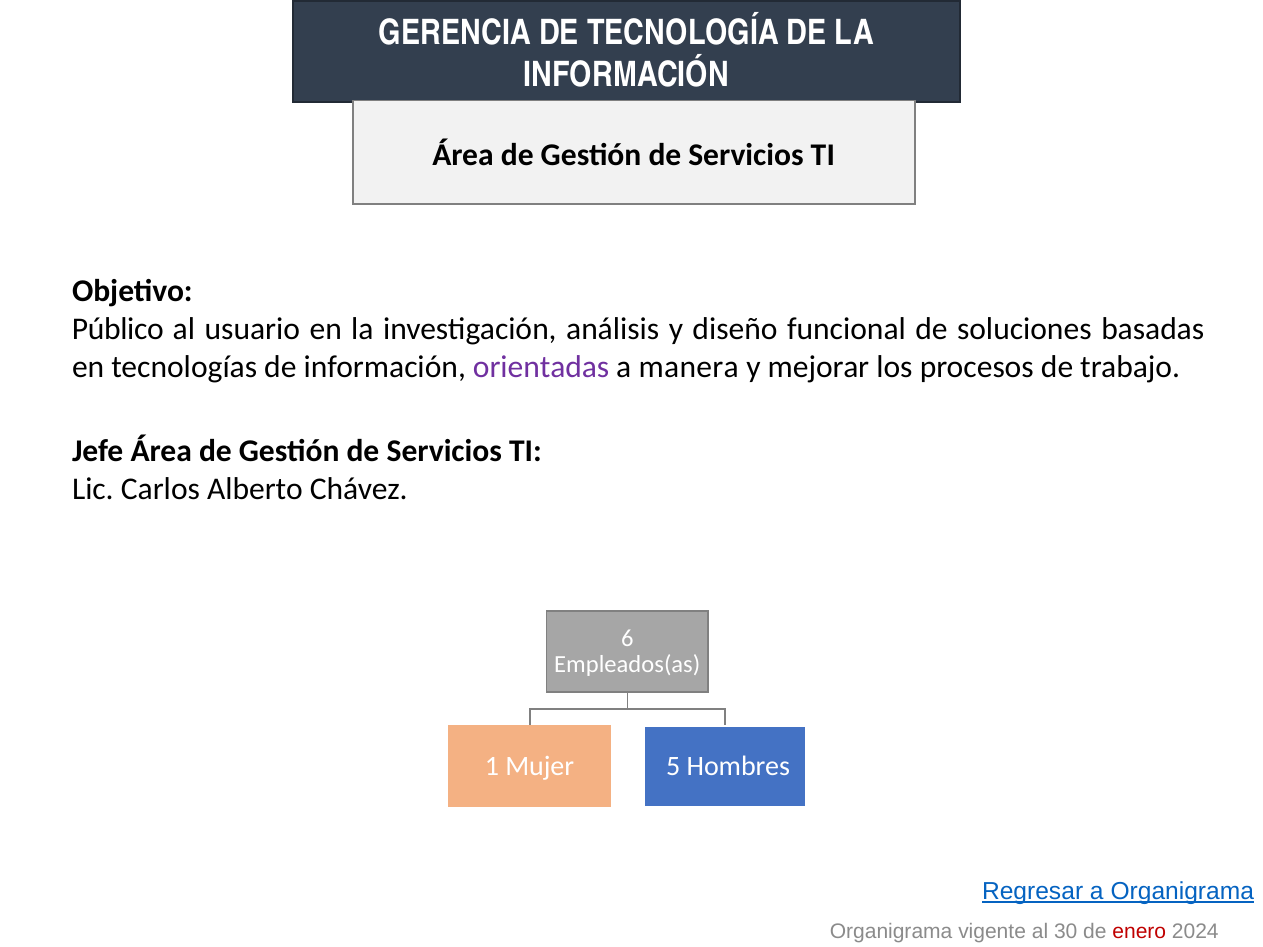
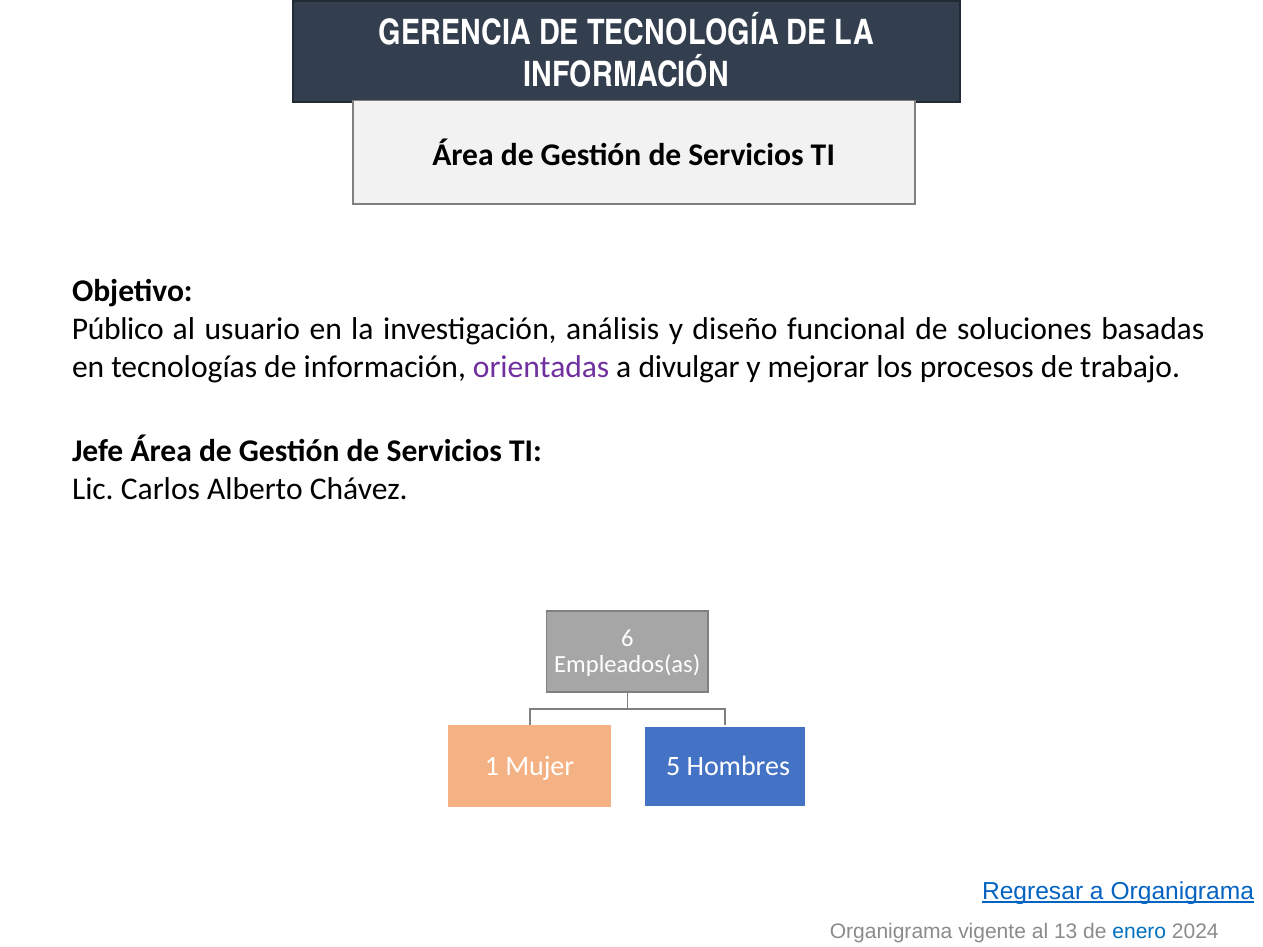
manera: manera -> divulgar
30: 30 -> 13
enero colour: red -> blue
